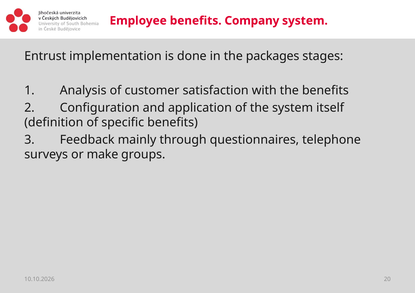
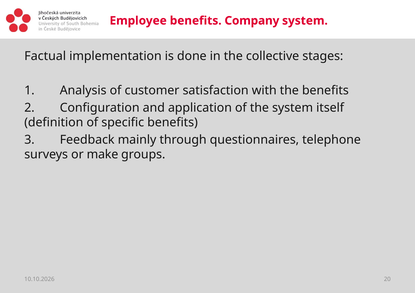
Entrust: Entrust -> Factual
packages: packages -> collective
